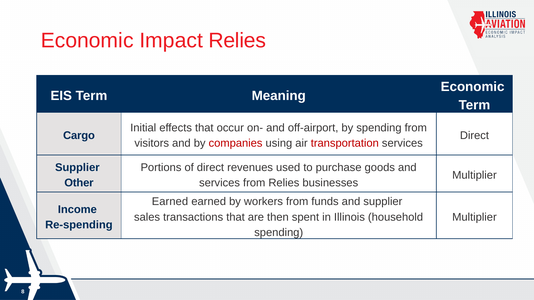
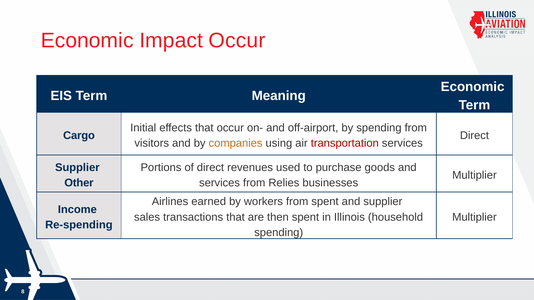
Impact Relies: Relies -> Occur
companies colour: red -> orange
Earned at (170, 202): Earned -> Airlines
from funds: funds -> spent
